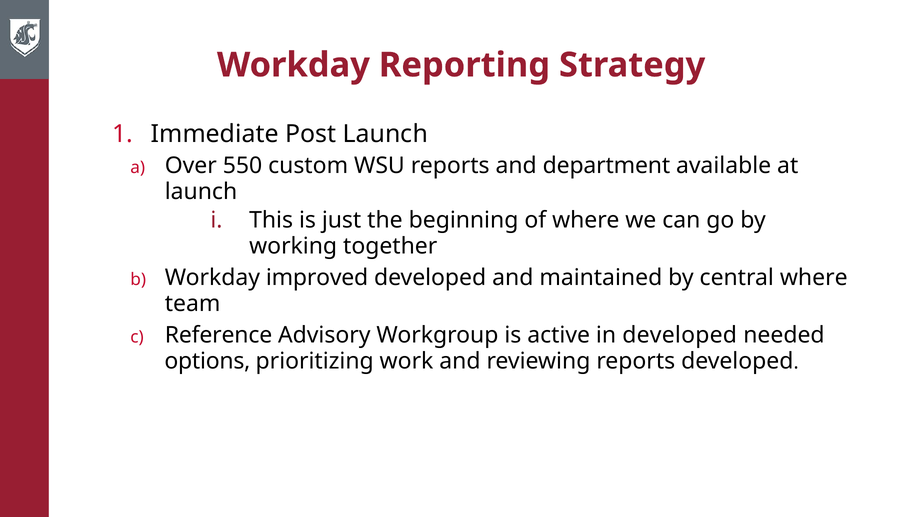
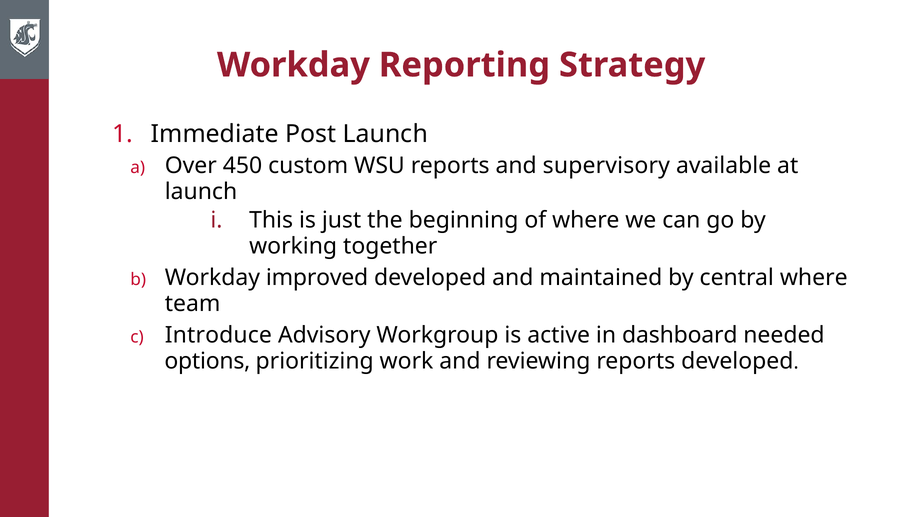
550: 550 -> 450
department: department -> supervisory
Reference: Reference -> Introduce
in developed: developed -> dashboard
